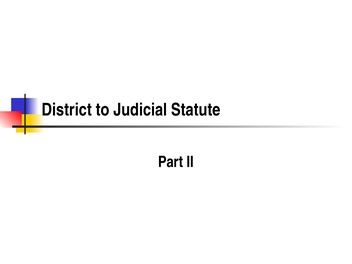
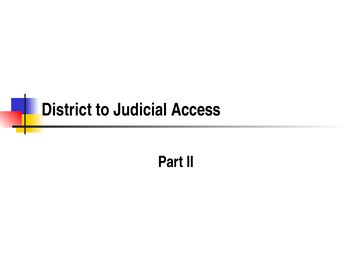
Statute: Statute -> Access
